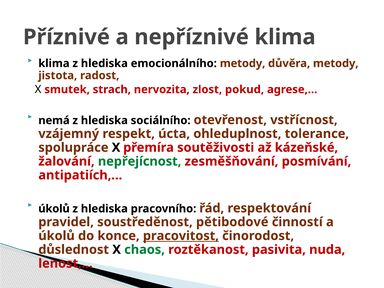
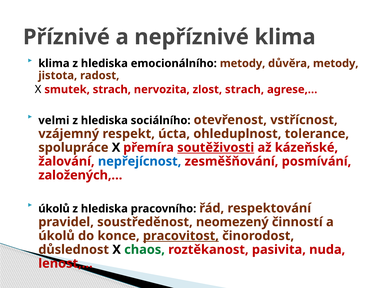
zlost pokud: pokud -> strach
nemá: nemá -> velmi
soutěživosti underline: none -> present
nepřejícnost colour: green -> blue
antipatiích,…: antipatiích,… -> založených,…
pětibodové: pětibodové -> neomezený
